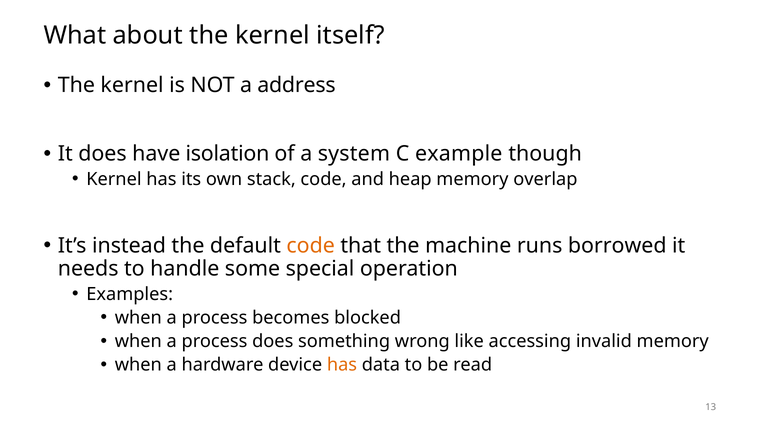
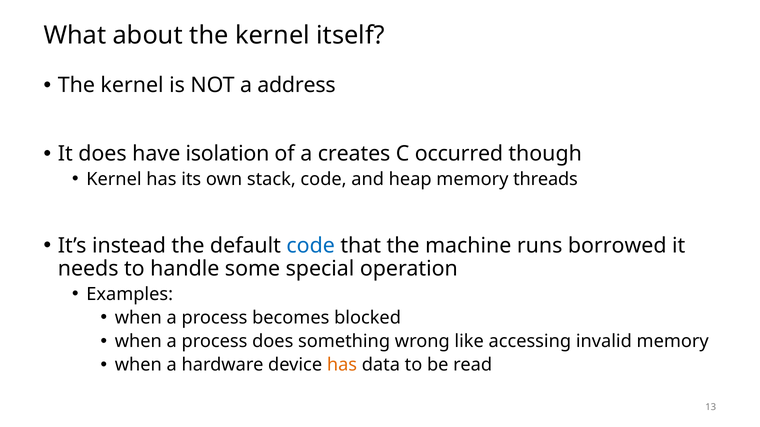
system: system -> creates
example: example -> occurred
overlap: overlap -> threads
code at (311, 246) colour: orange -> blue
